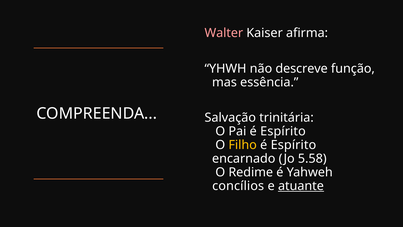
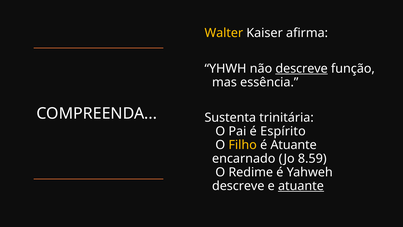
Walter colour: pink -> yellow
descreve at (302, 68) underline: none -> present
Salvação: Salvação -> Sustenta
Espírito at (293, 145): Espírito -> Atuante
5.58: 5.58 -> 8.59
concílios at (238, 186): concílios -> descreve
